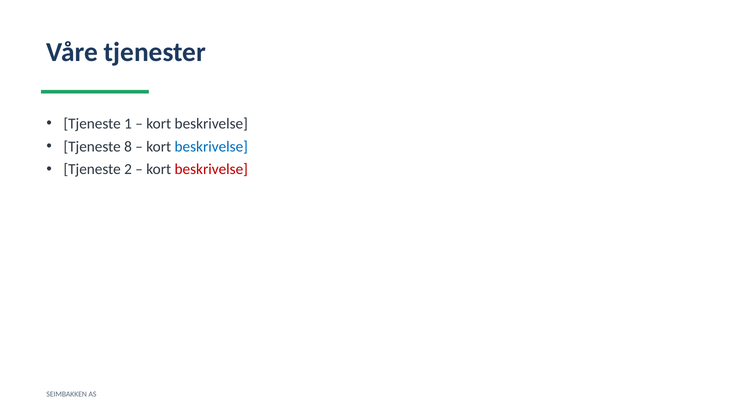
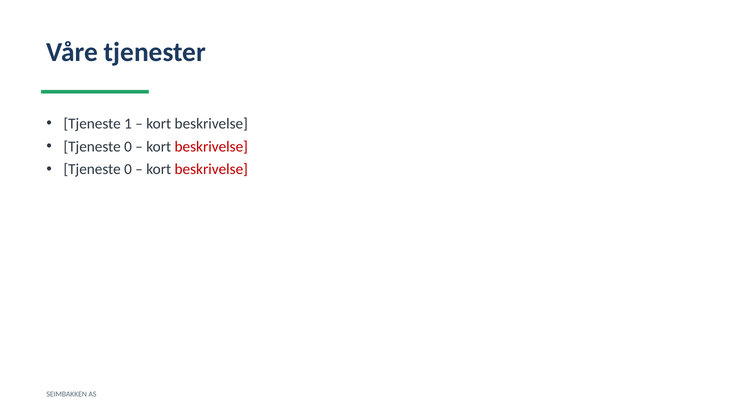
8 at (128, 146): 8 -> 0
beskrivelse at (211, 146) colour: blue -> red
2 at (128, 169): 2 -> 0
